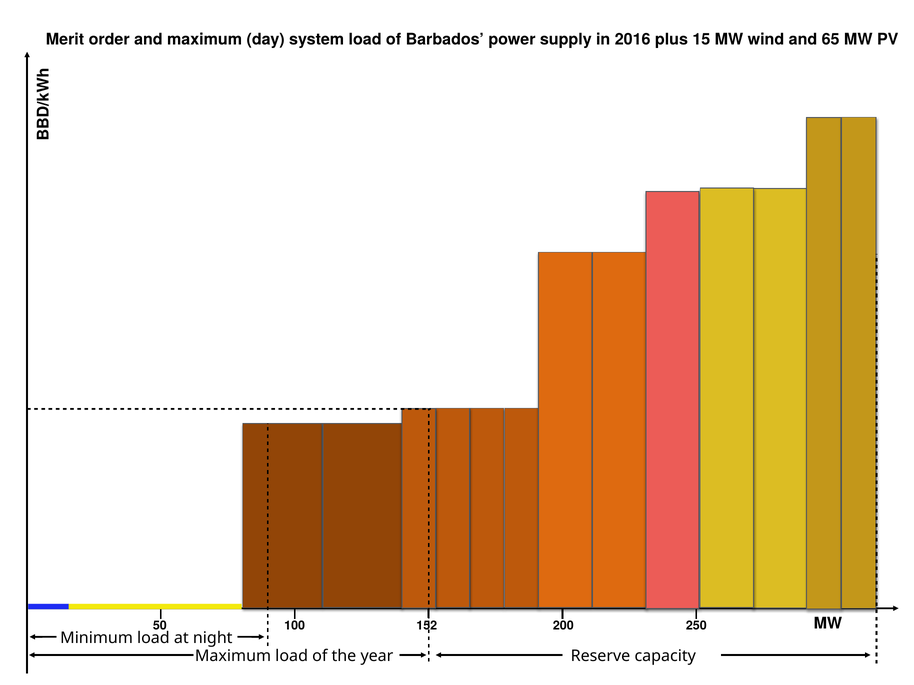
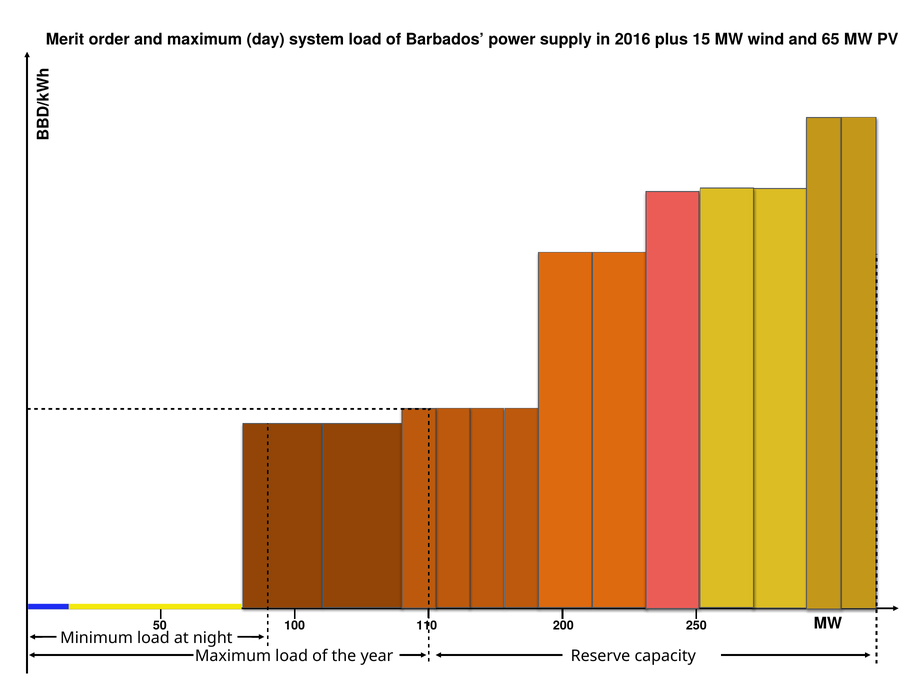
152: 152 -> 110
